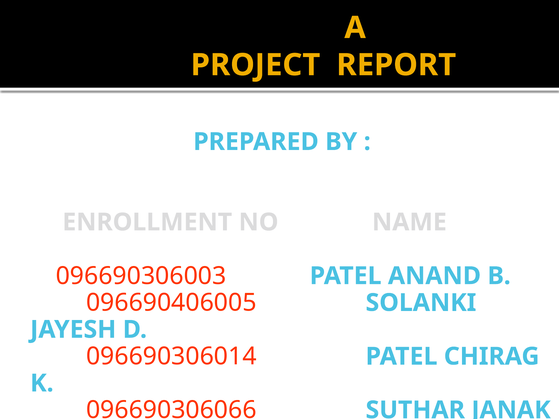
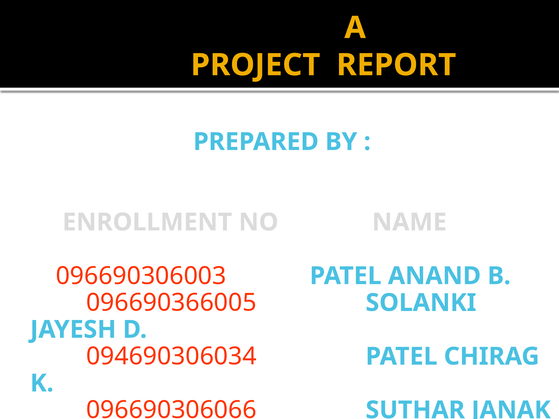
096690406005: 096690406005 -> 096690366005
096690306014: 096690306014 -> 094690306034
